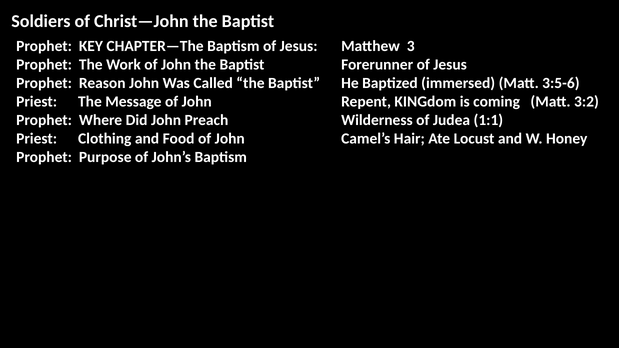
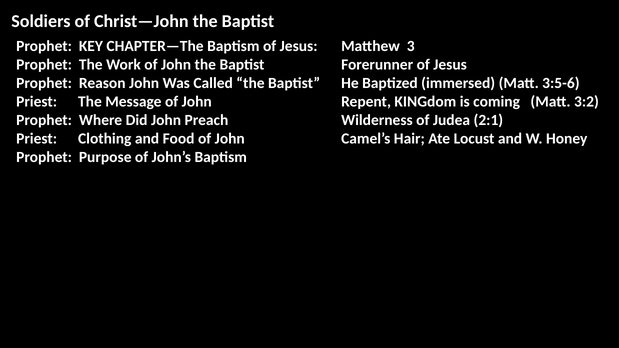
1:1: 1:1 -> 2:1
